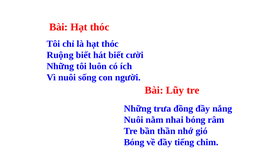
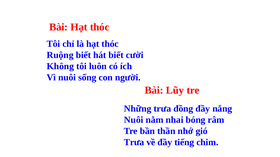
Những at (60, 66): Những -> Không
Bóng at (134, 143): Bóng -> Trưa
